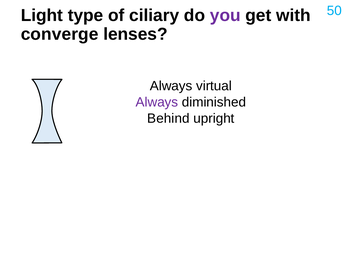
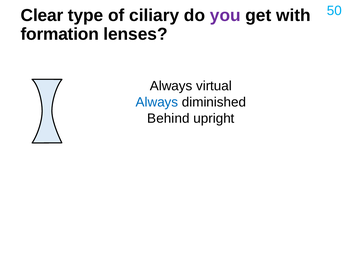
Light: Light -> Clear
converge: converge -> formation
Always at (157, 102) colour: purple -> blue
